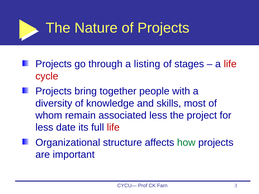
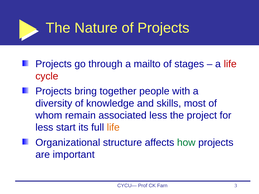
listing: listing -> mailto
date: date -> start
life at (113, 128) colour: red -> orange
